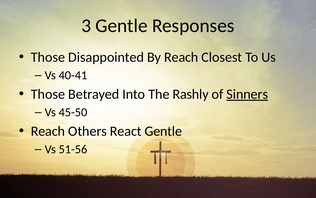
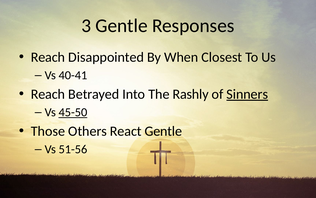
Those at (48, 57): Those -> Reach
By Reach: Reach -> When
Those at (48, 94): Those -> Reach
45-50 underline: none -> present
Reach at (48, 131): Reach -> Those
